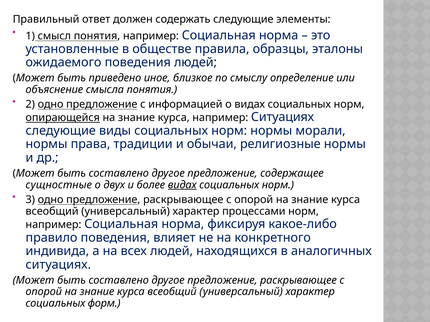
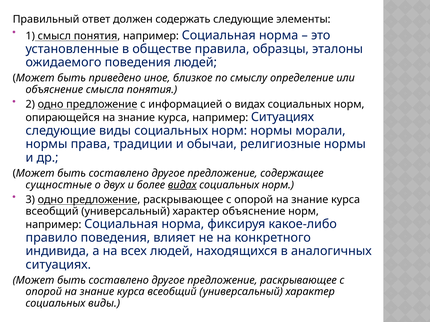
опирающейся underline: present -> none
характер процессами: процессами -> объяснение
социальных форм: форм -> виды
